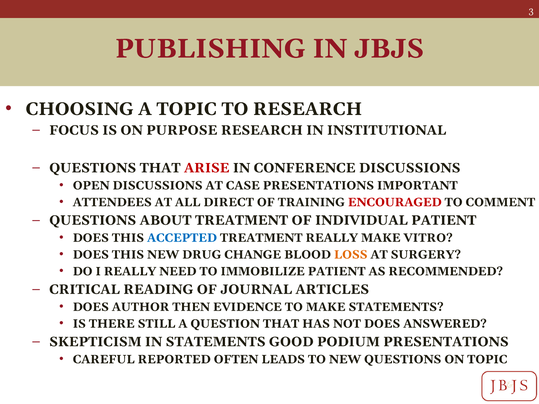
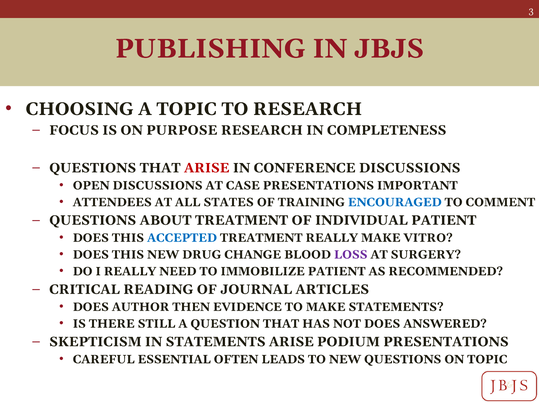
INSTITUTIONAL: INSTITUTIONAL -> COMPLETENESS
DIRECT: DIRECT -> STATES
ENCOURAGED colour: red -> blue
LOSS colour: orange -> purple
STATEMENTS GOOD: GOOD -> ARISE
REPORTED: REPORTED -> ESSENTIAL
